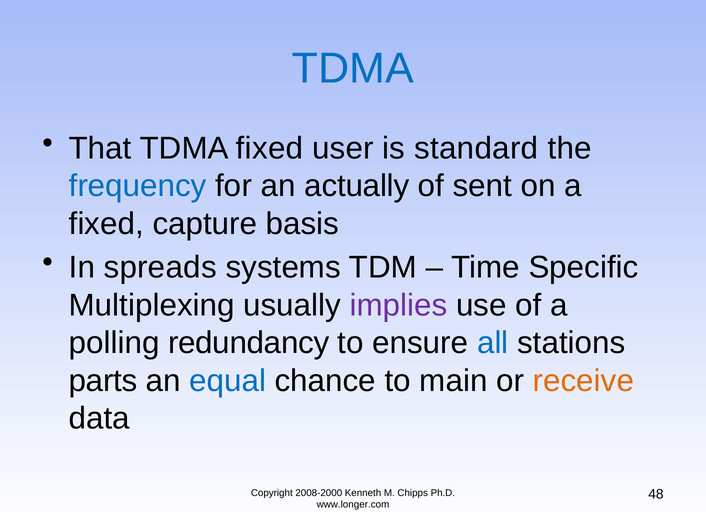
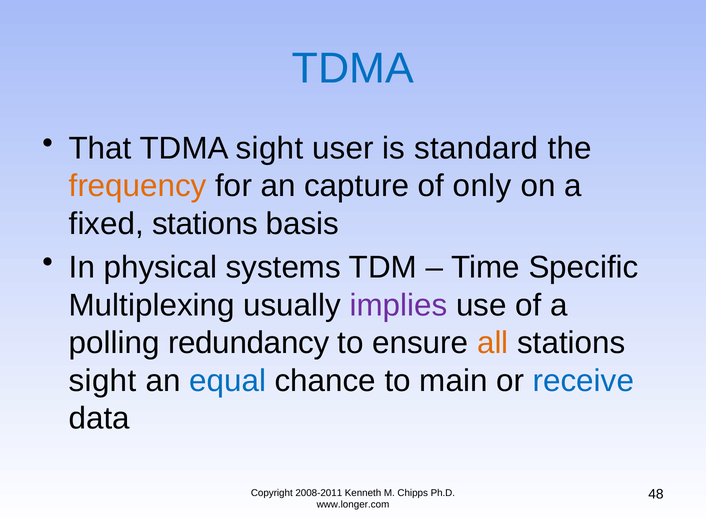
TDMA fixed: fixed -> sight
frequency colour: blue -> orange
actually: actually -> capture
sent: sent -> only
fixed capture: capture -> stations
spreads: spreads -> physical
all colour: blue -> orange
parts at (103, 380): parts -> sight
receive colour: orange -> blue
2008-2000: 2008-2000 -> 2008-2011
